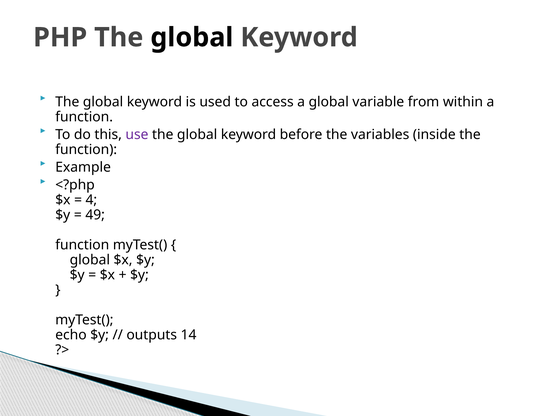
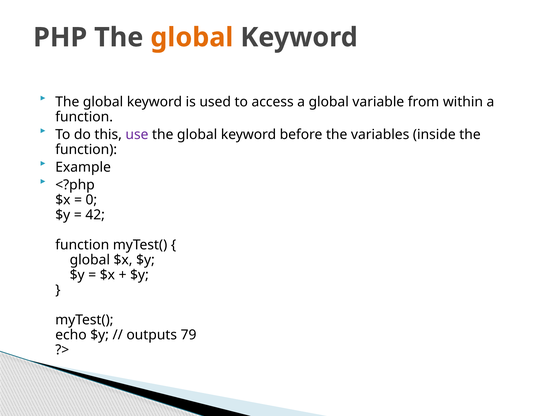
global at (192, 37) colour: black -> orange
4: 4 -> 0
49: 49 -> 42
14: 14 -> 79
